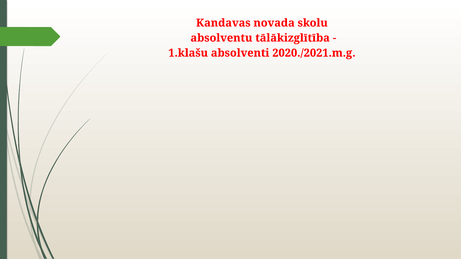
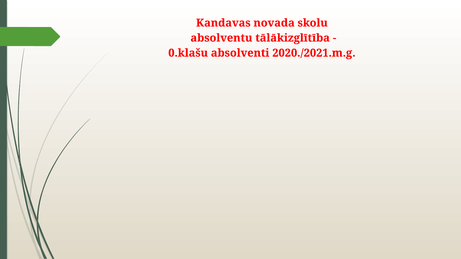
1.klašu: 1.klašu -> 0.klašu
